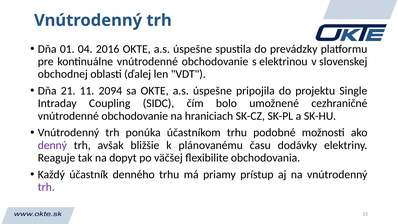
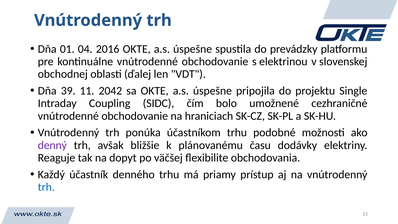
21: 21 -> 39
2094: 2094 -> 2042
trh at (46, 187) colour: purple -> blue
